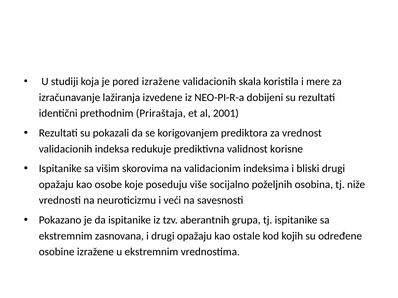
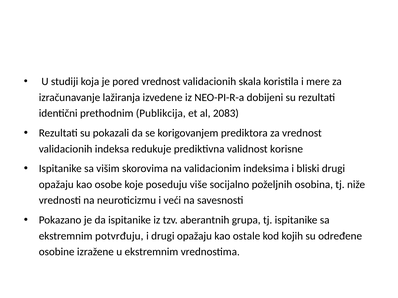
pored izražene: izražene -> vrednost
Priraštaja: Priraštaja -> Publikcija
2001: 2001 -> 2083
zasnovana: zasnovana -> potvrđuju
